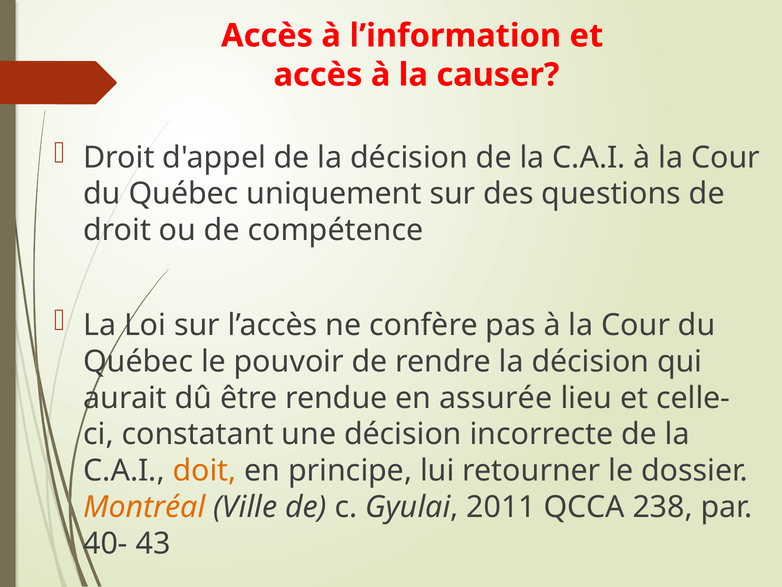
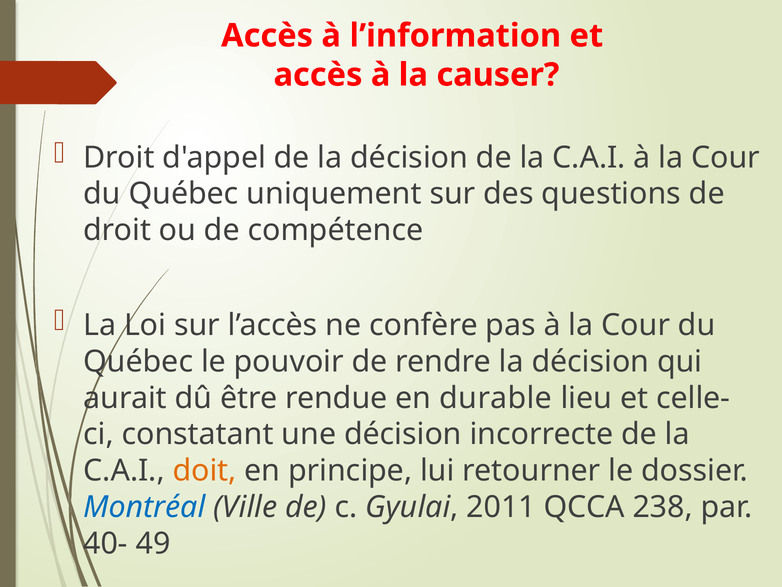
assurée: assurée -> durable
Montréal colour: orange -> blue
43: 43 -> 49
